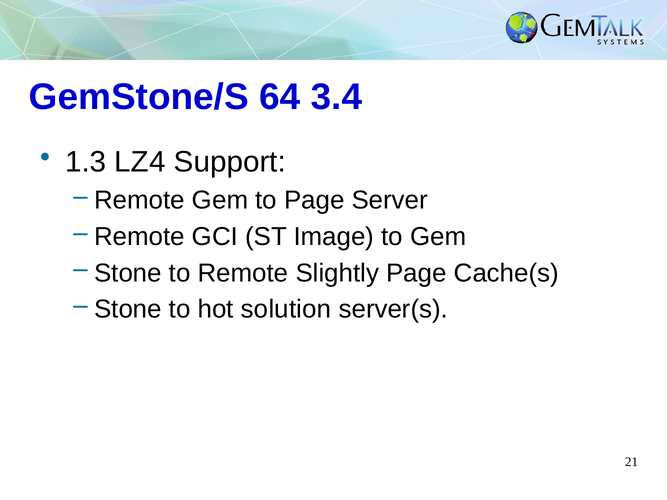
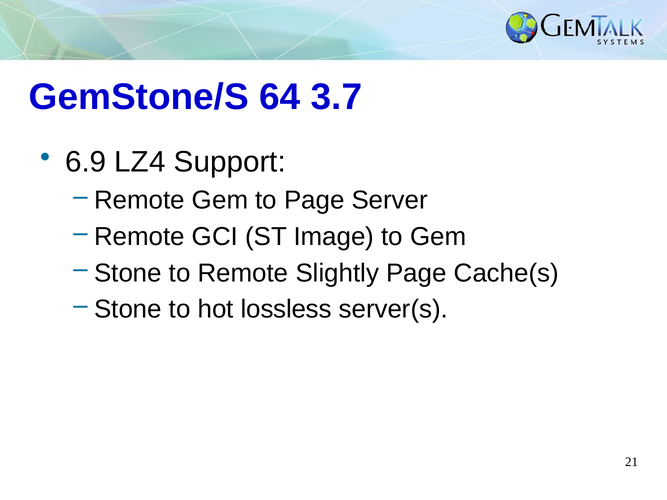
3.4: 3.4 -> 3.7
1.3: 1.3 -> 6.9
solution: solution -> lossless
